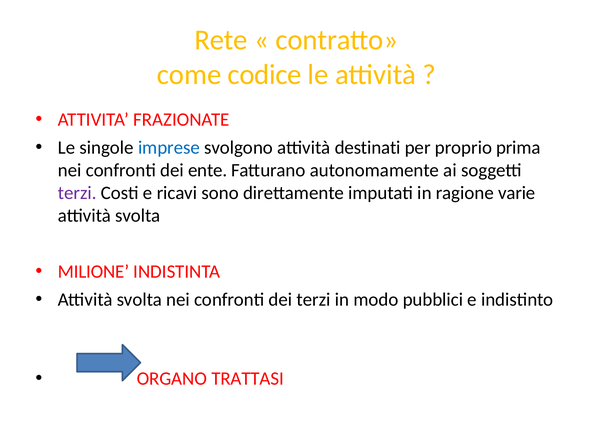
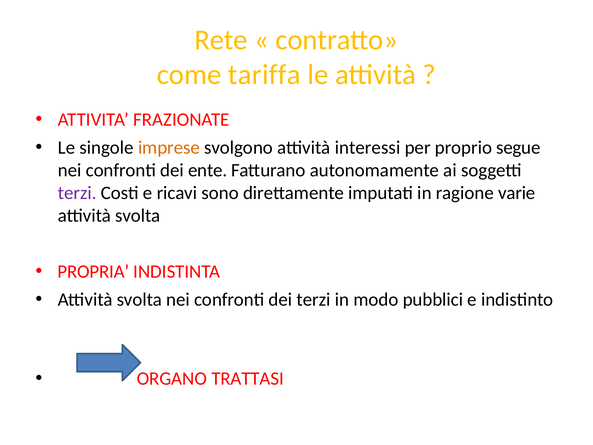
codice: codice -> tariffa
imprese colour: blue -> orange
destinati: destinati -> interessi
prima: prima -> segue
MILIONE: MILIONE -> PROPRIA
